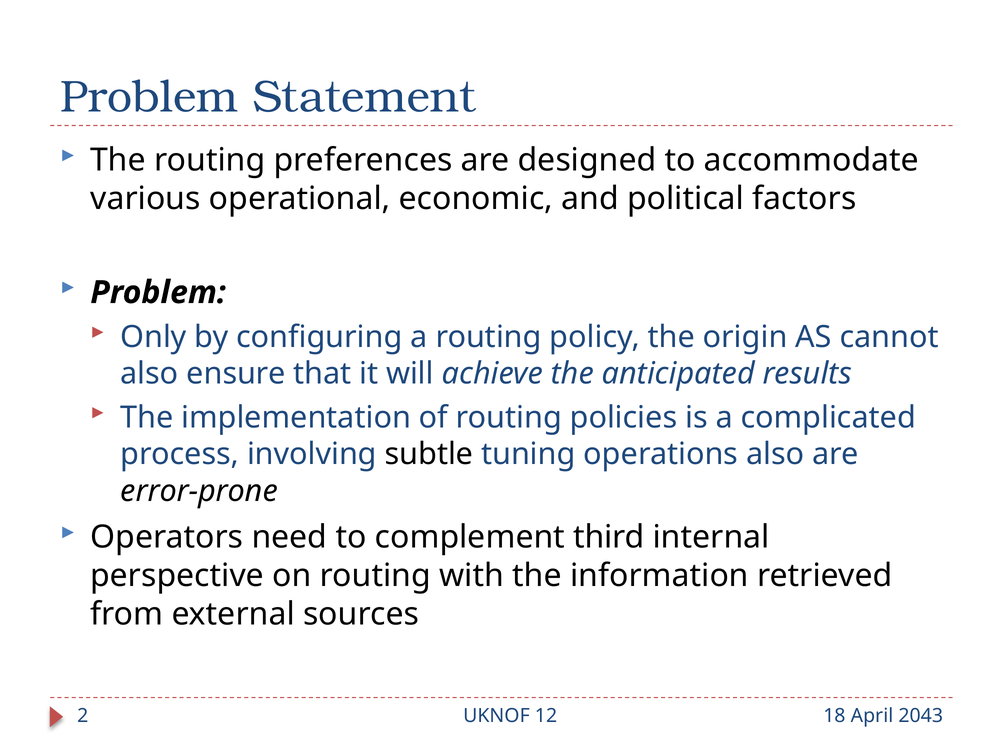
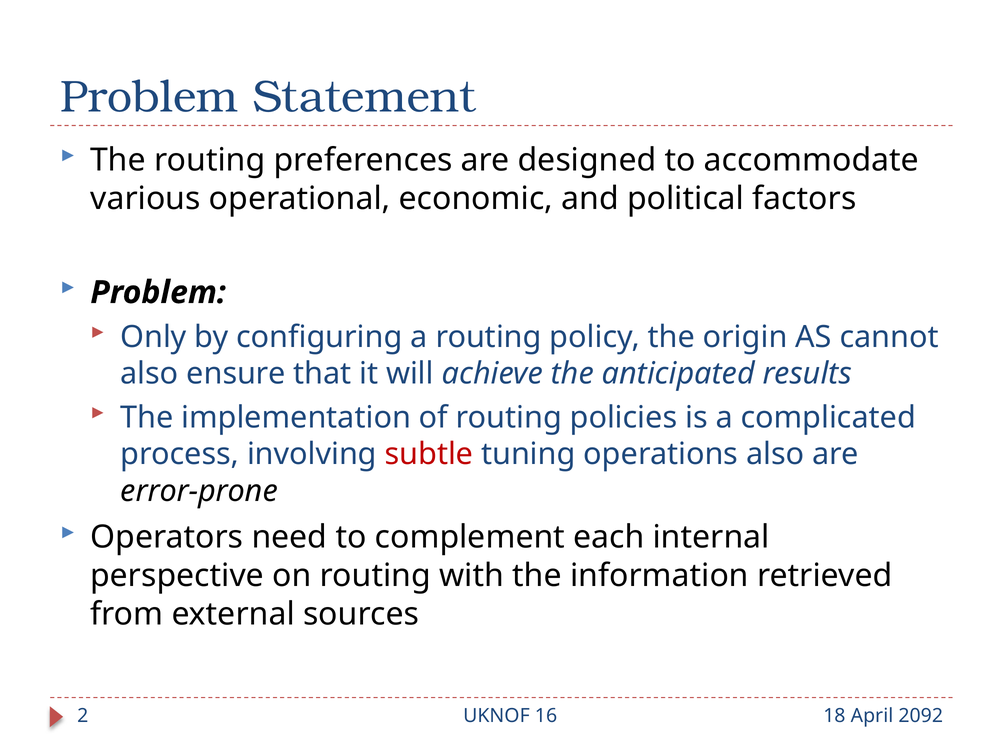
subtle colour: black -> red
third: third -> each
12: 12 -> 16
2043: 2043 -> 2092
